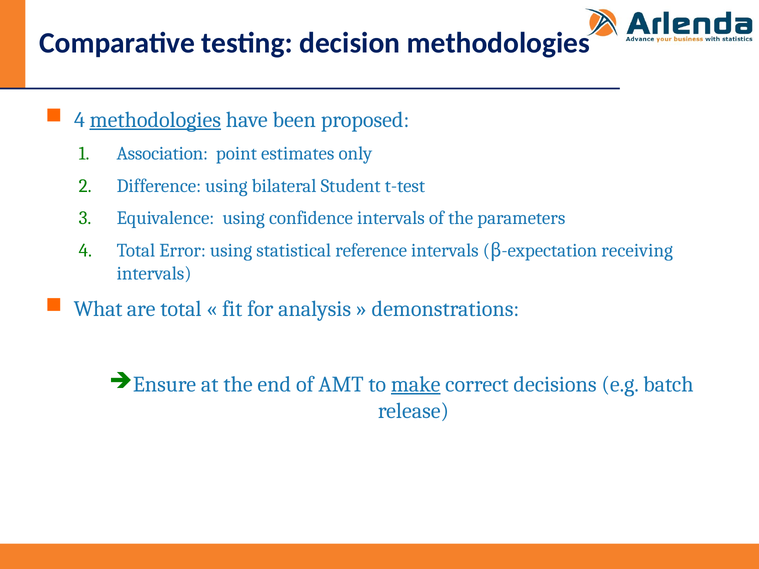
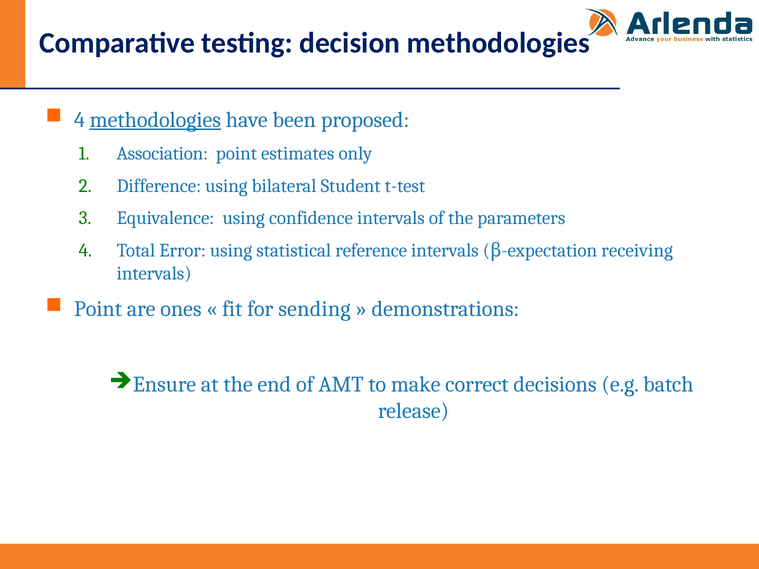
What at (98, 309): What -> Point
are total: total -> ones
analysis: analysis -> sending
make underline: present -> none
